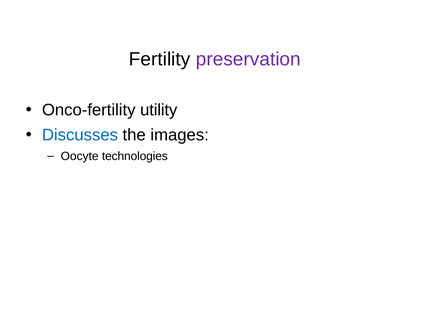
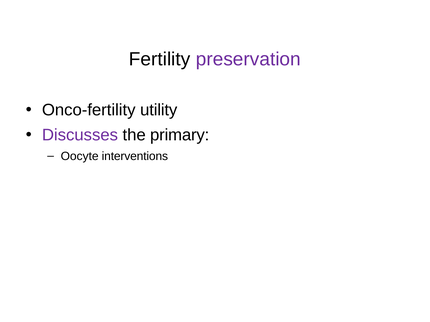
Discusses colour: blue -> purple
images: images -> primary
technologies: technologies -> interventions
